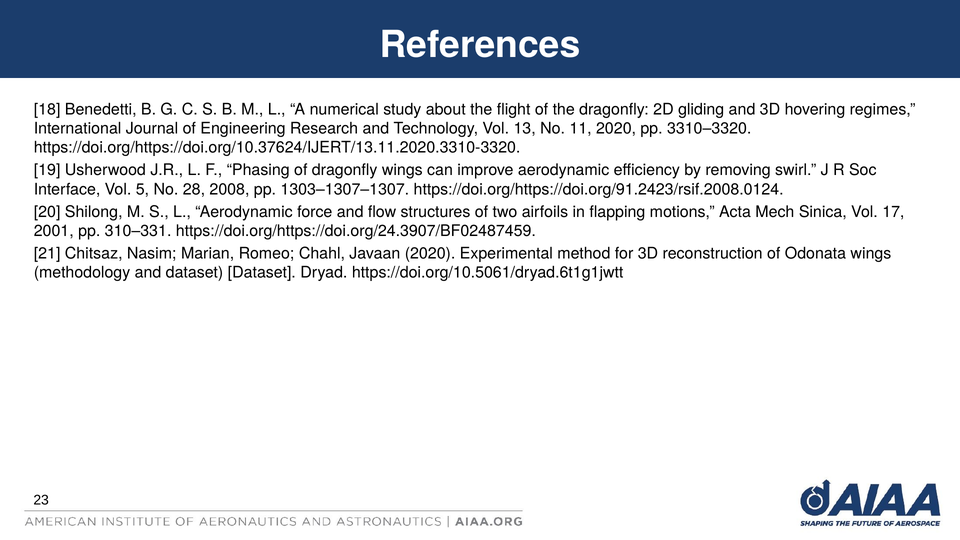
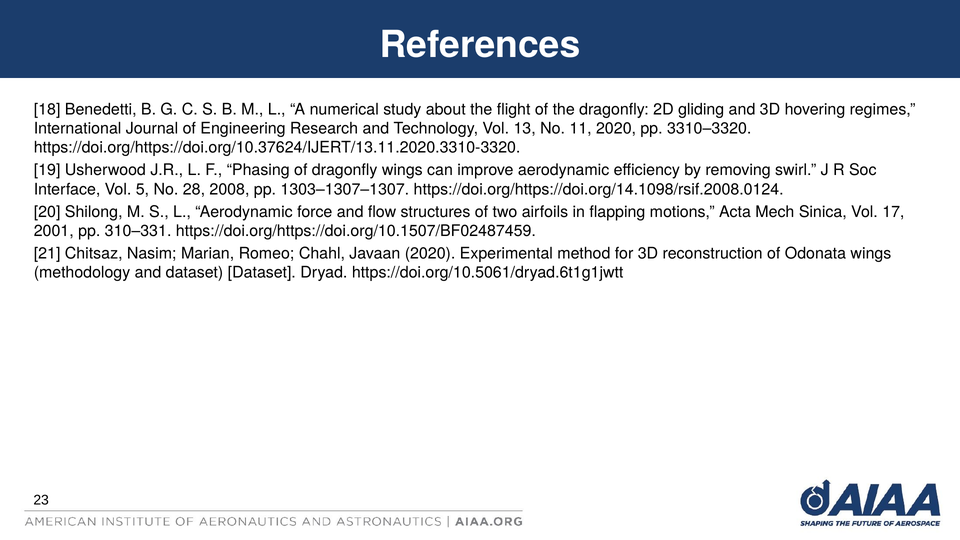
https://doi.org/https://doi.org/91.2423/rsif.2008.0124: https://doi.org/https://doi.org/91.2423/rsif.2008.0124 -> https://doi.org/https://doi.org/14.1098/rsif.2008.0124
https://doi.org/https://doi.org/24.3907/BF02487459: https://doi.org/https://doi.org/24.3907/BF02487459 -> https://doi.org/https://doi.org/10.1507/BF02487459
